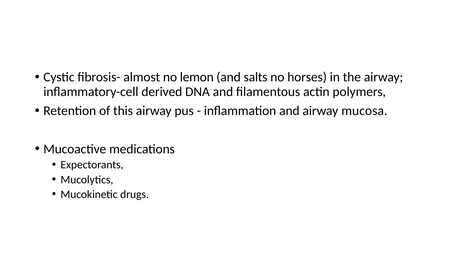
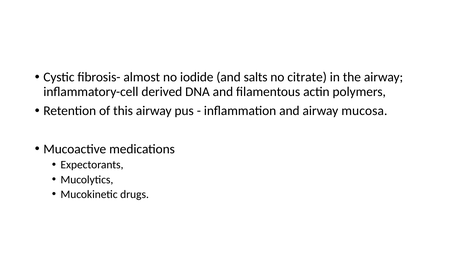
lemon: lemon -> iodide
horses: horses -> citrate
